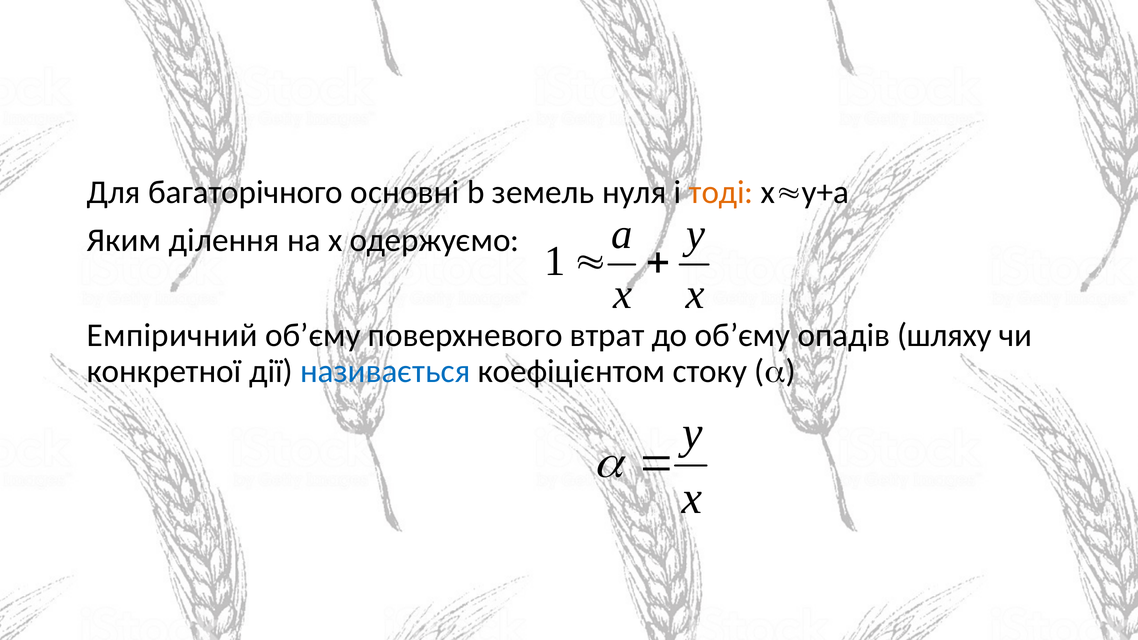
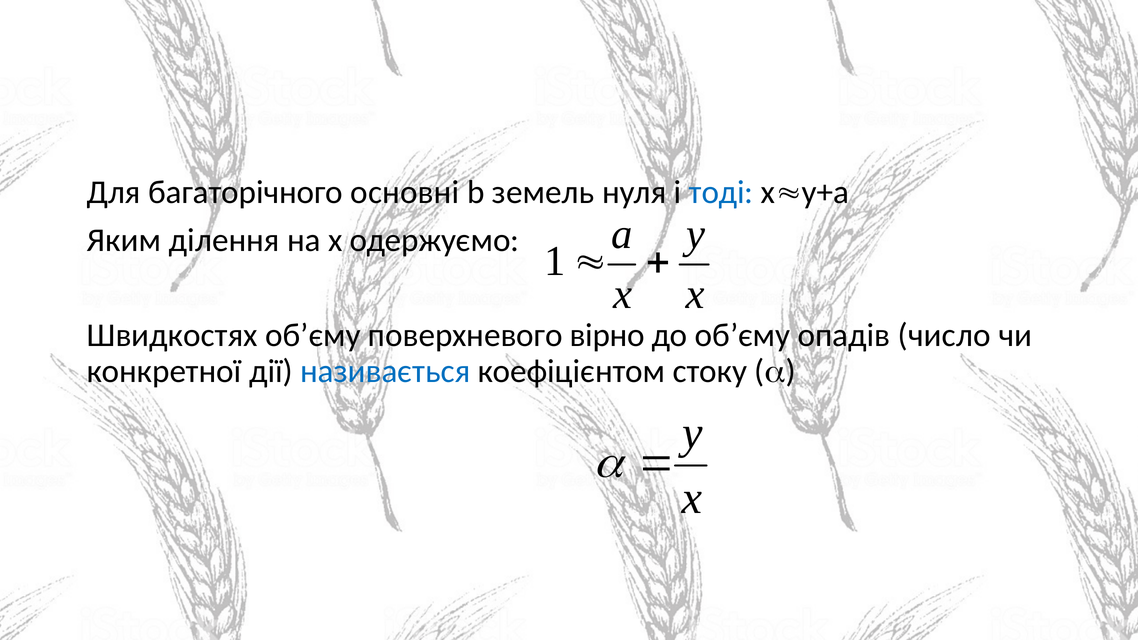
тоді colour: orange -> blue
Емпіричний: Емпіричний -> Швидкостях
втрат: втрат -> вірно
шляху: шляху -> число
